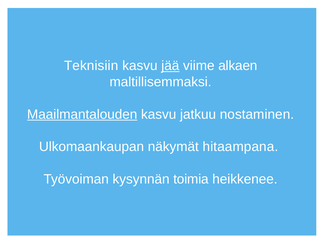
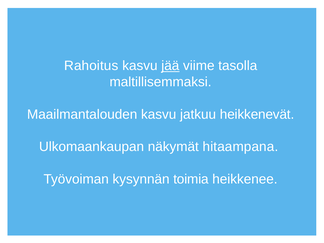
Teknisiin: Teknisiin -> Rahoitus
alkaen: alkaen -> tasolla
Maailmantalouden underline: present -> none
nostaminen: nostaminen -> heikkenevät
